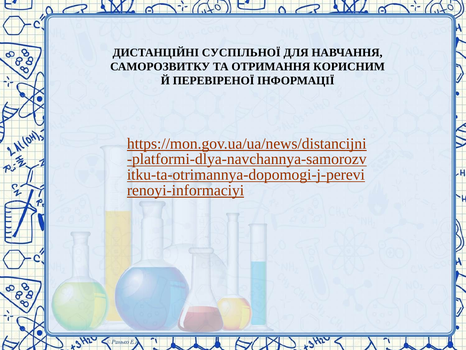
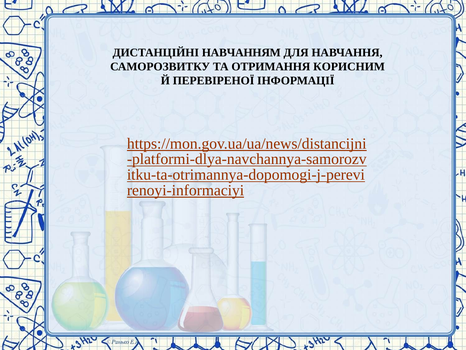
СУСПІЛЬНОЇ: СУСПІЛЬНОЇ -> НАВЧАННЯМ
